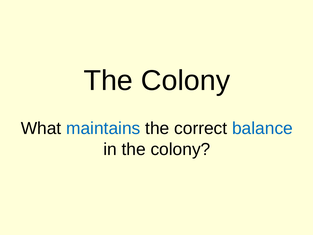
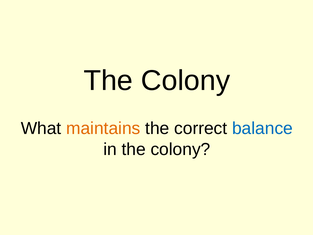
maintains colour: blue -> orange
